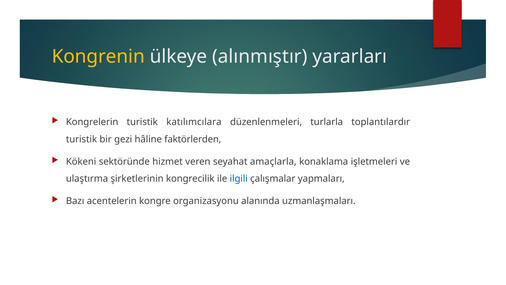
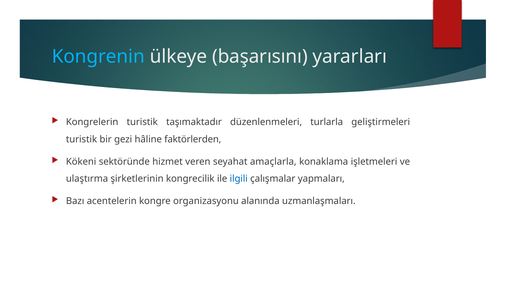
Kongrenin colour: yellow -> light blue
alınmıştır: alınmıştır -> başarısını
katılımcılara: katılımcılara -> taşımaktadır
toplantılardır: toplantılardır -> geliştirmeleri
